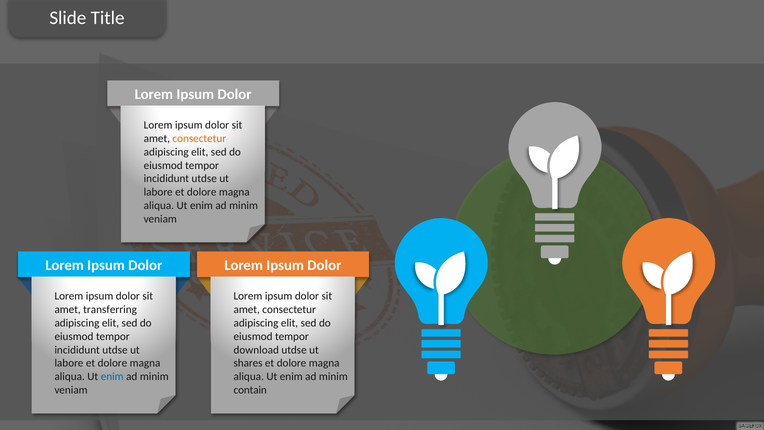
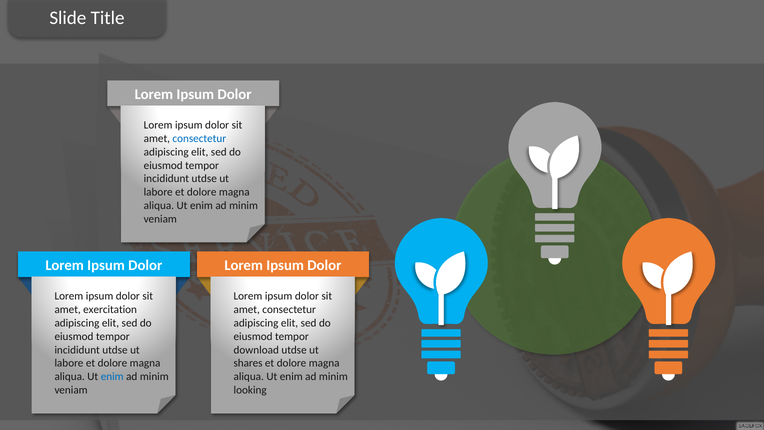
consectetur at (199, 139) colour: orange -> blue
transferring: transferring -> exercitation
contain: contain -> looking
